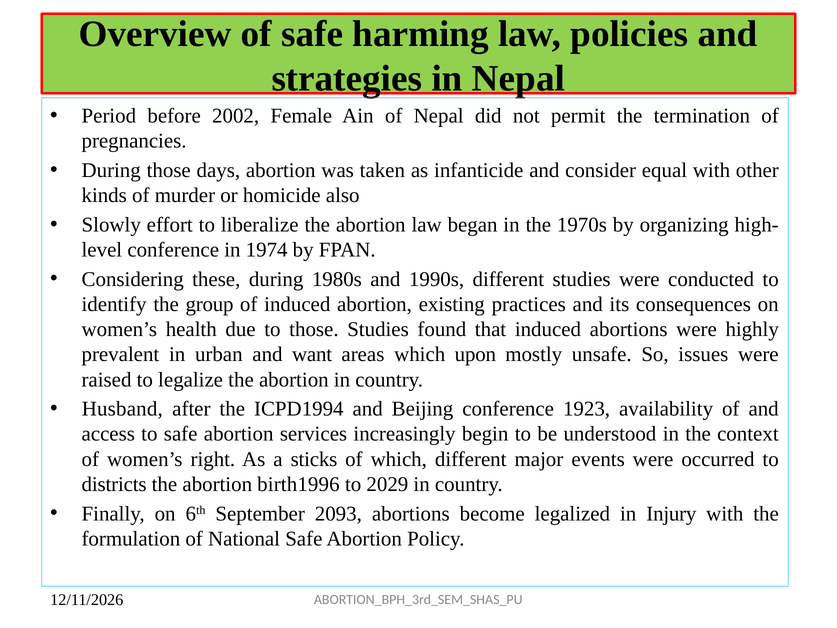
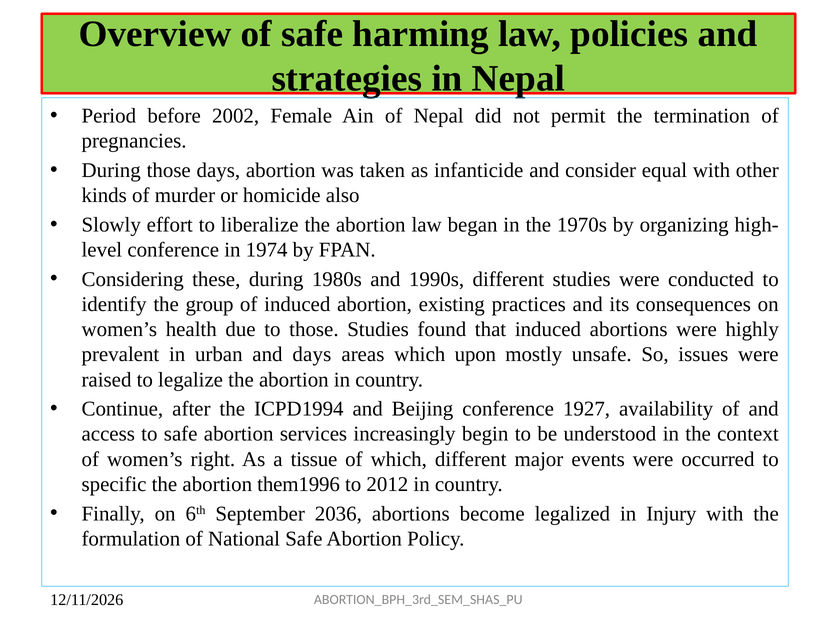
and want: want -> days
Husband: Husband -> Continue
1923: 1923 -> 1927
sticks: sticks -> tissue
districts: districts -> specific
birth1996: birth1996 -> them1996
2029: 2029 -> 2012
2093: 2093 -> 2036
